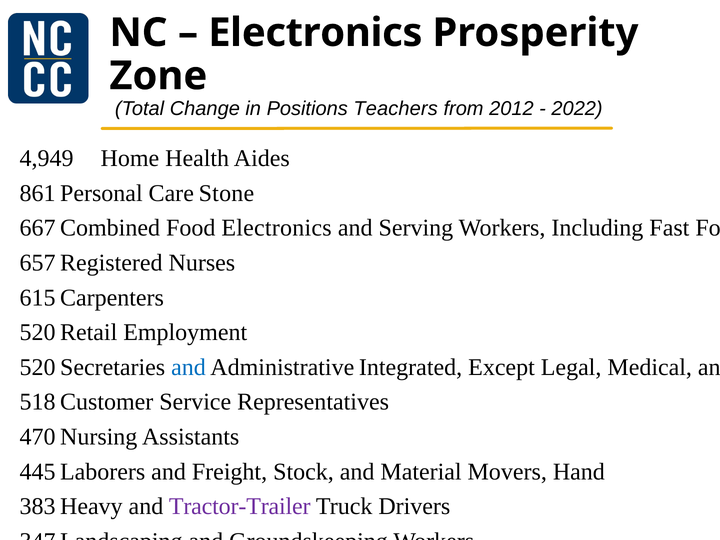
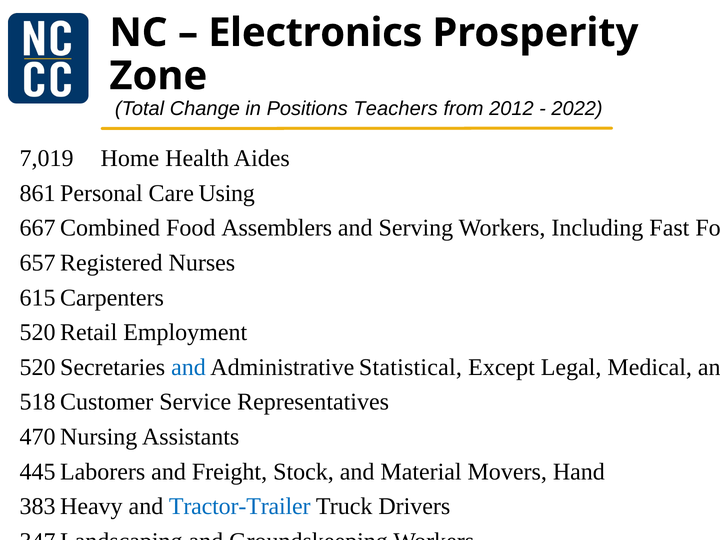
4,949: 4,949 -> 7,019
Stone: Stone -> Using
Food Electronics: Electronics -> Assemblers
Integrated: Integrated -> Statistical
Tractor-Trailer colour: purple -> blue
